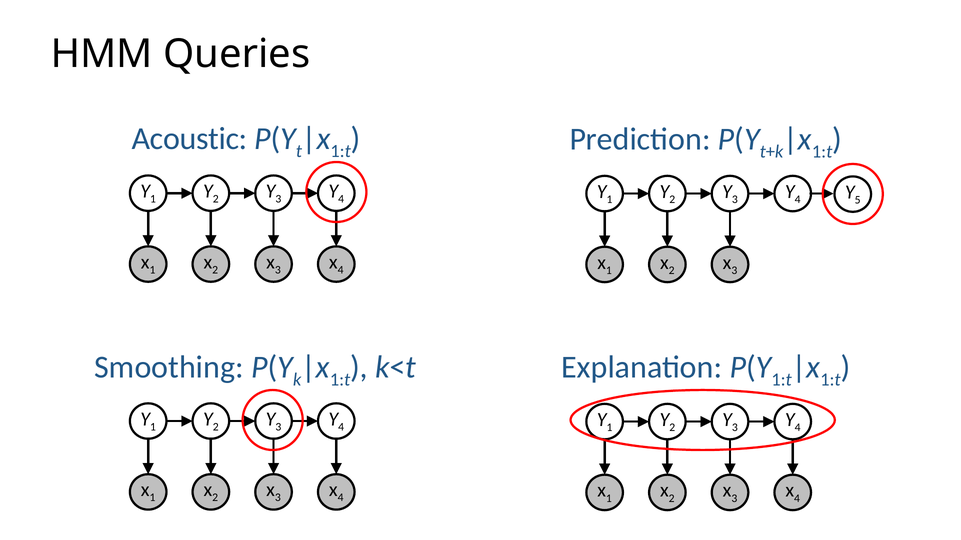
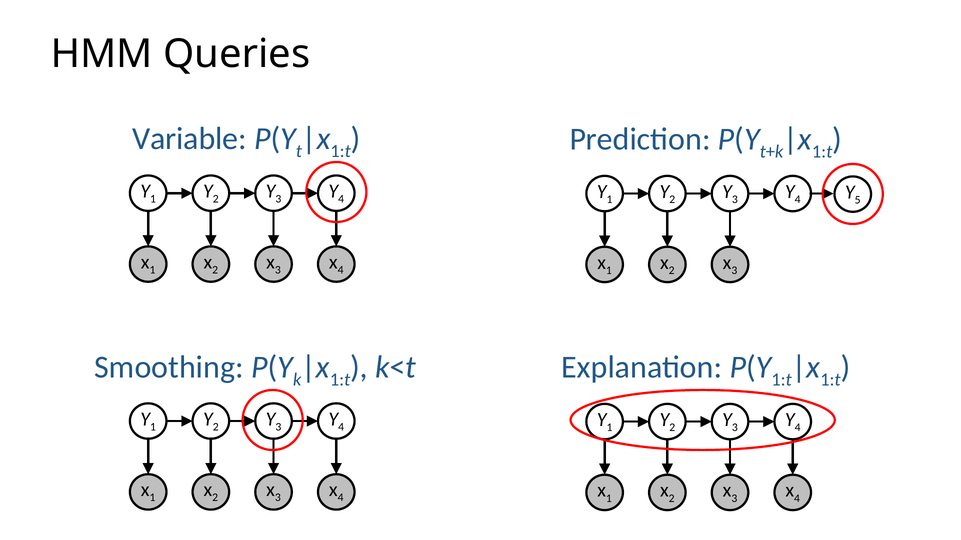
Acoustic: Acoustic -> Variable
